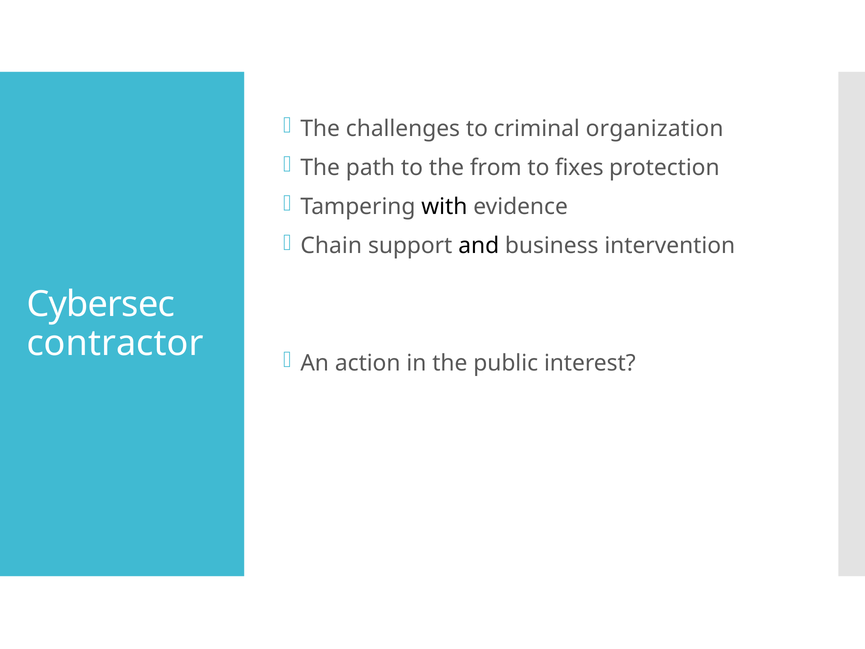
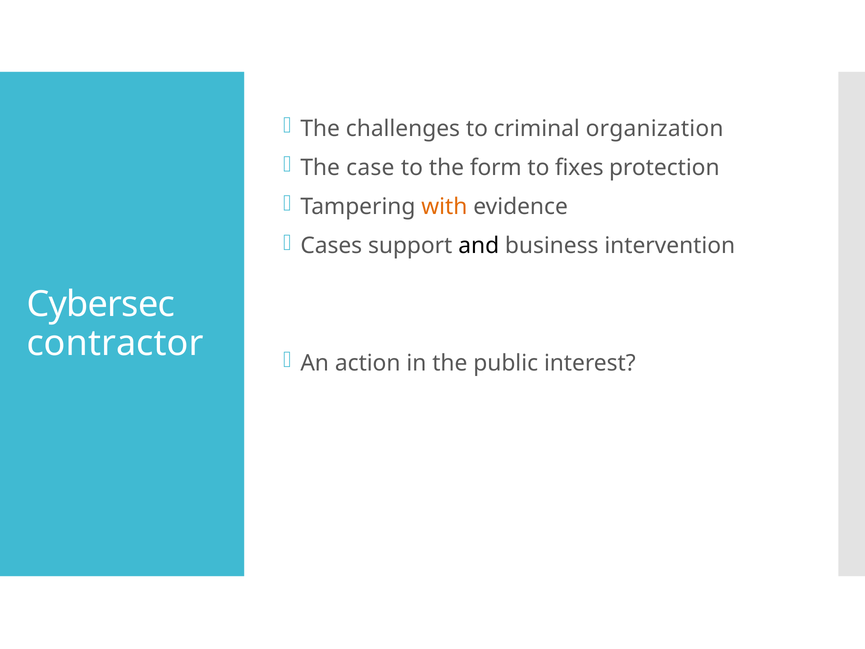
path: path -> case
from: from -> form
with colour: black -> orange
Chain: Chain -> Cases
